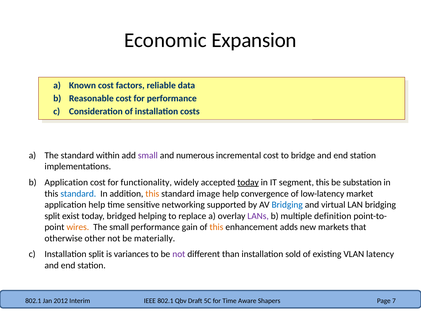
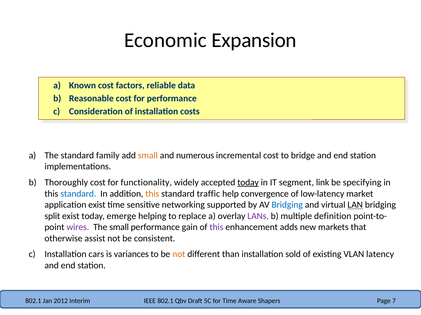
within: within -> family
small at (148, 156) colour: purple -> orange
b Application: Application -> Thoroughly
segment this: this -> link
substation: substation -> specifying
image: image -> traffic
application help: help -> exist
LAN underline: none -> present
bridged: bridged -> emerge
wires colour: orange -> purple
this at (216, 228) colour: orange -> purple
other: other -> assist
materially: materially -> consistent
Installation split: split -> cars
not at (179, 255) colour: purple -> orange
